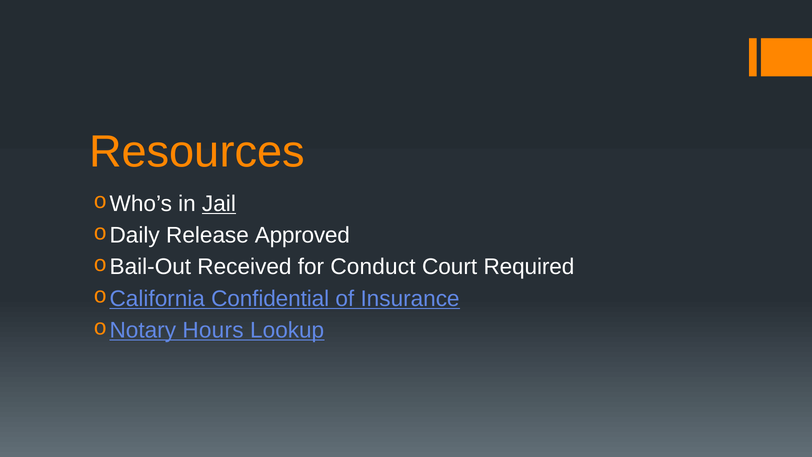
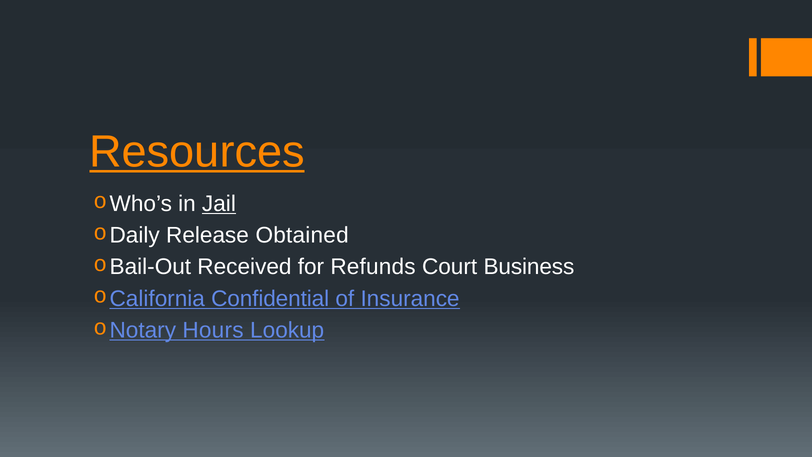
Resources underline: none -> present
Approved: Approved -> Obtained
Conduct: Conduct -> Refunds
Required: Required -> Business
